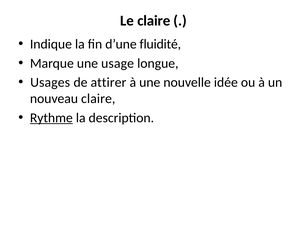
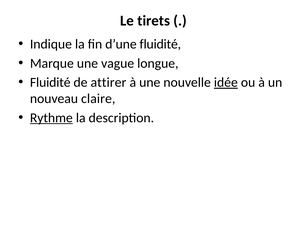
Le claire: claire -> tirets
usage: usage -> vague
Usages at (50, 82): Usages -> Fluidité
idée underline: none -> present
